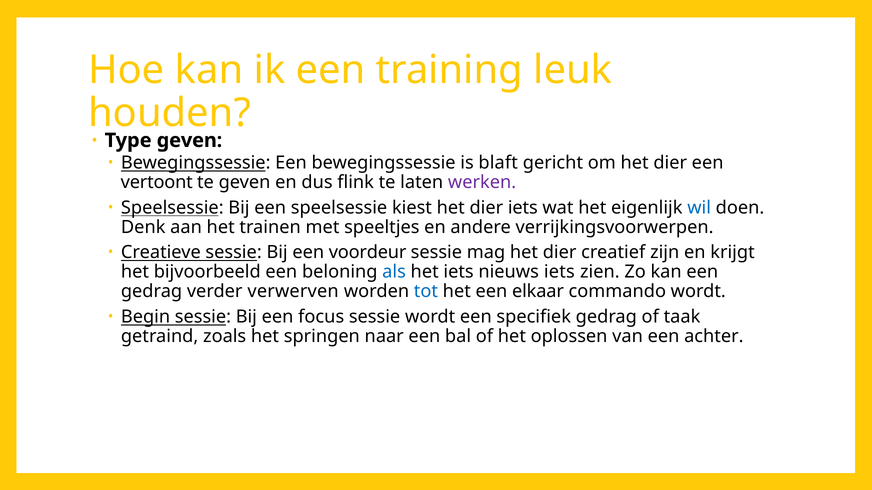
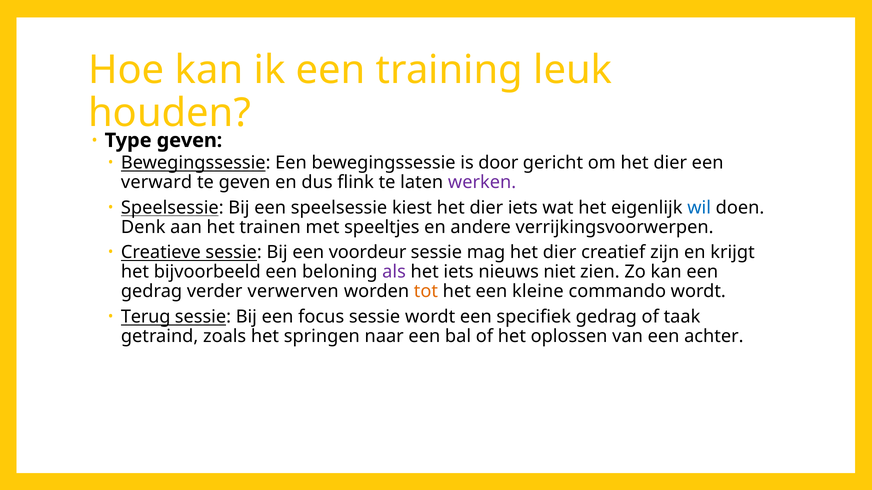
blaft: blaft -> door
vertoont: vertoont -> verward
als colour: blue -> purple
nieuws iets: iets -> niet
tot colour: blue -> orange
elkaar: elkaar -> kleine
Begin: Begin -> Terug
